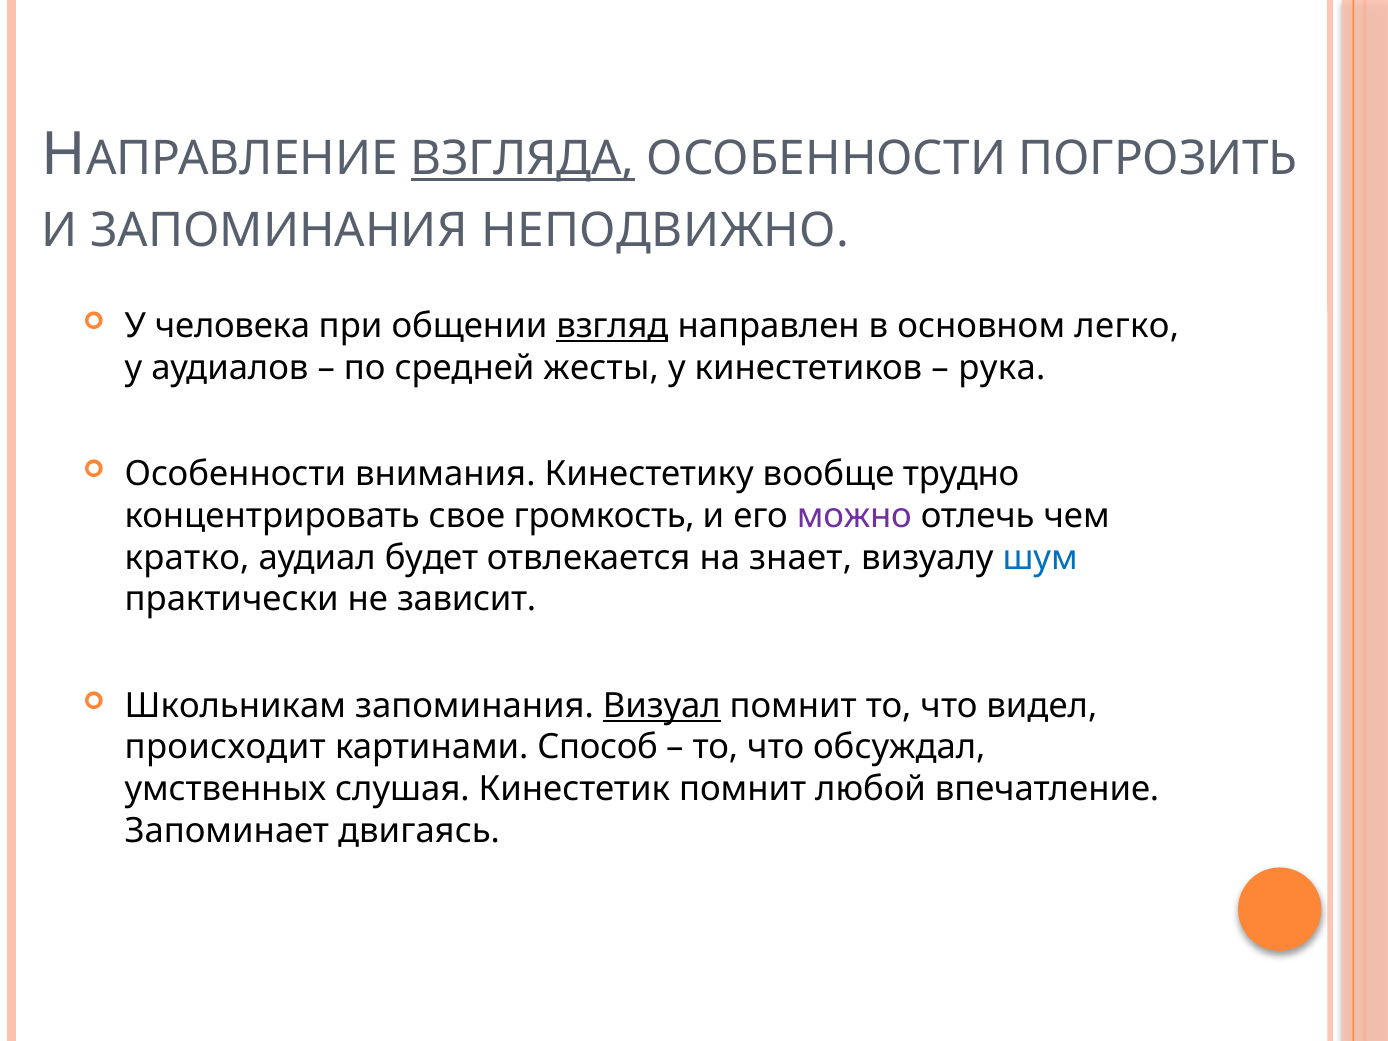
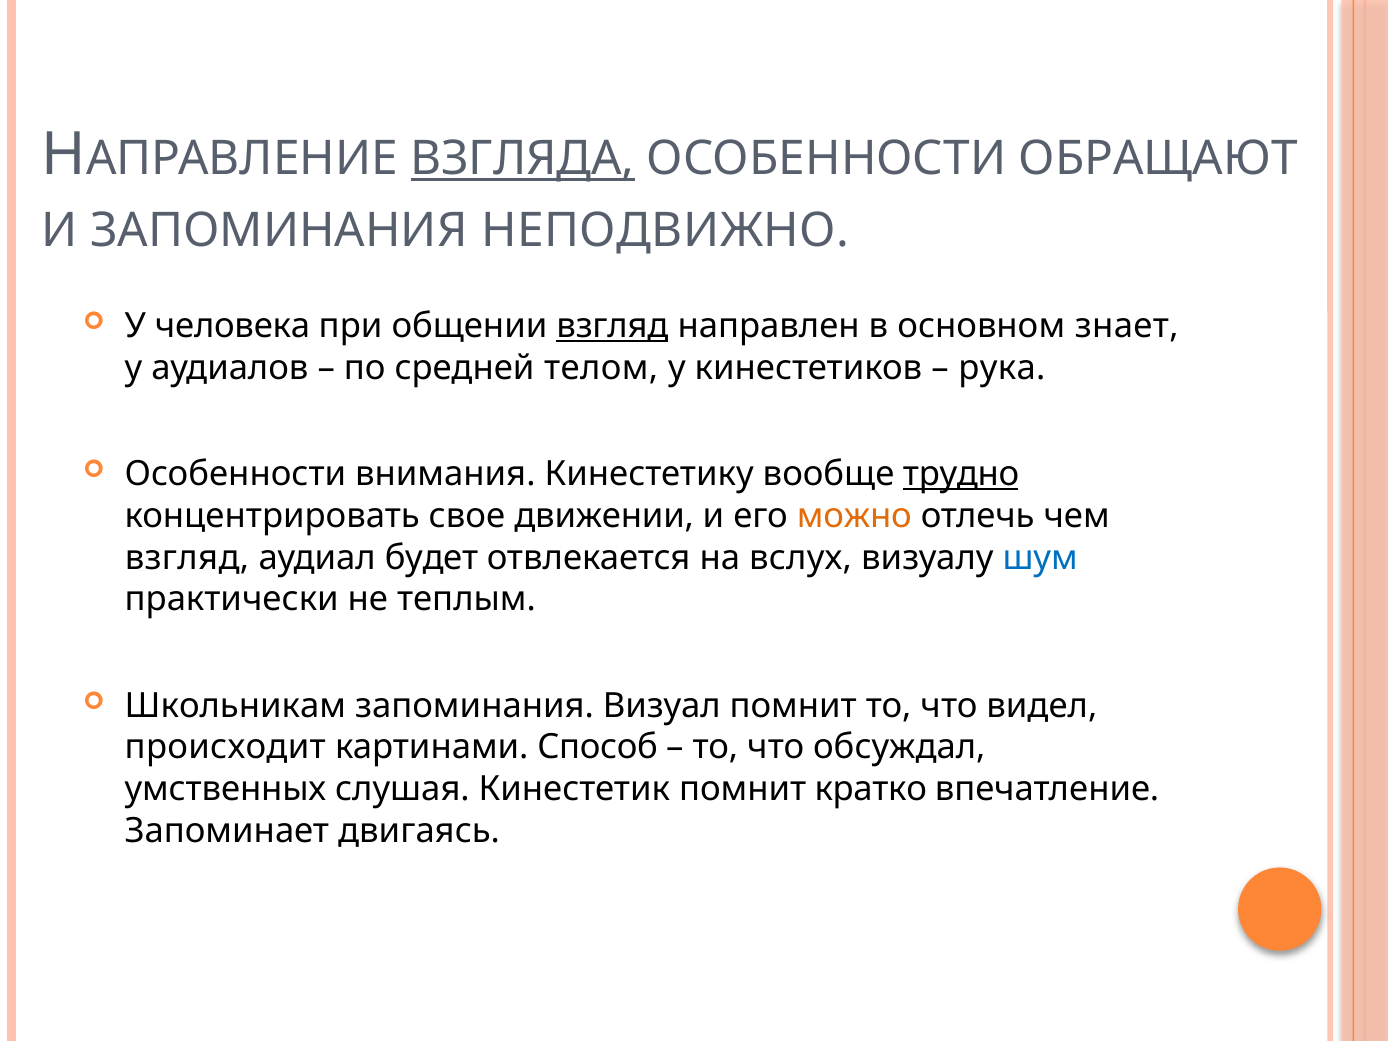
ПОГРОЗИТЬ: ПОГРОЗИТЬ -> ОБРАЩАЮТ
легко: легко -> знает
жесты: жесты -> телом
трудно underline: none -> present
громкость: громкость -> движении
можно colour: purple -> orange
кратко at (187, 558): кратко -> взгляд
знает: знает -> вслух
зависит: зависит -> теплым
Визуал underline: present -> none
любой: любой -> кратко
